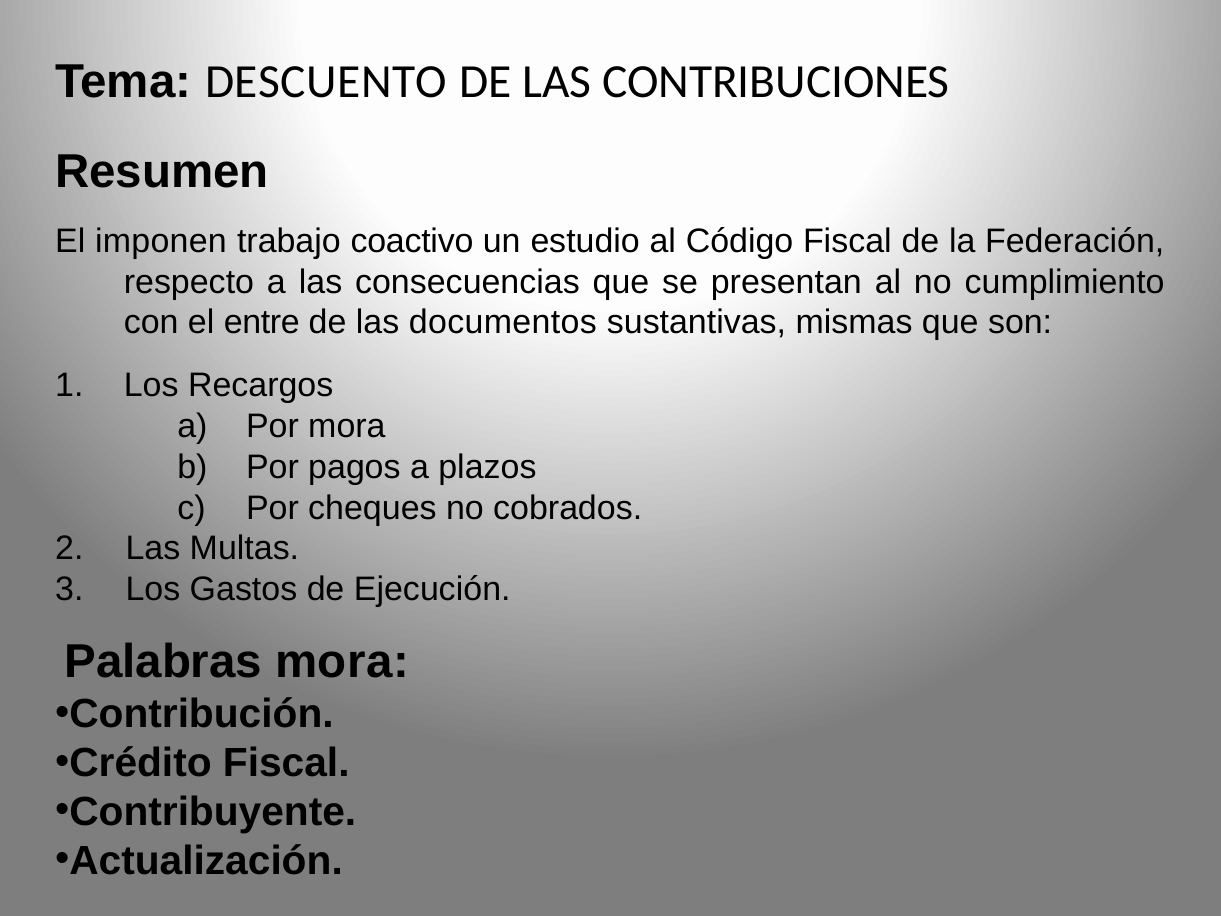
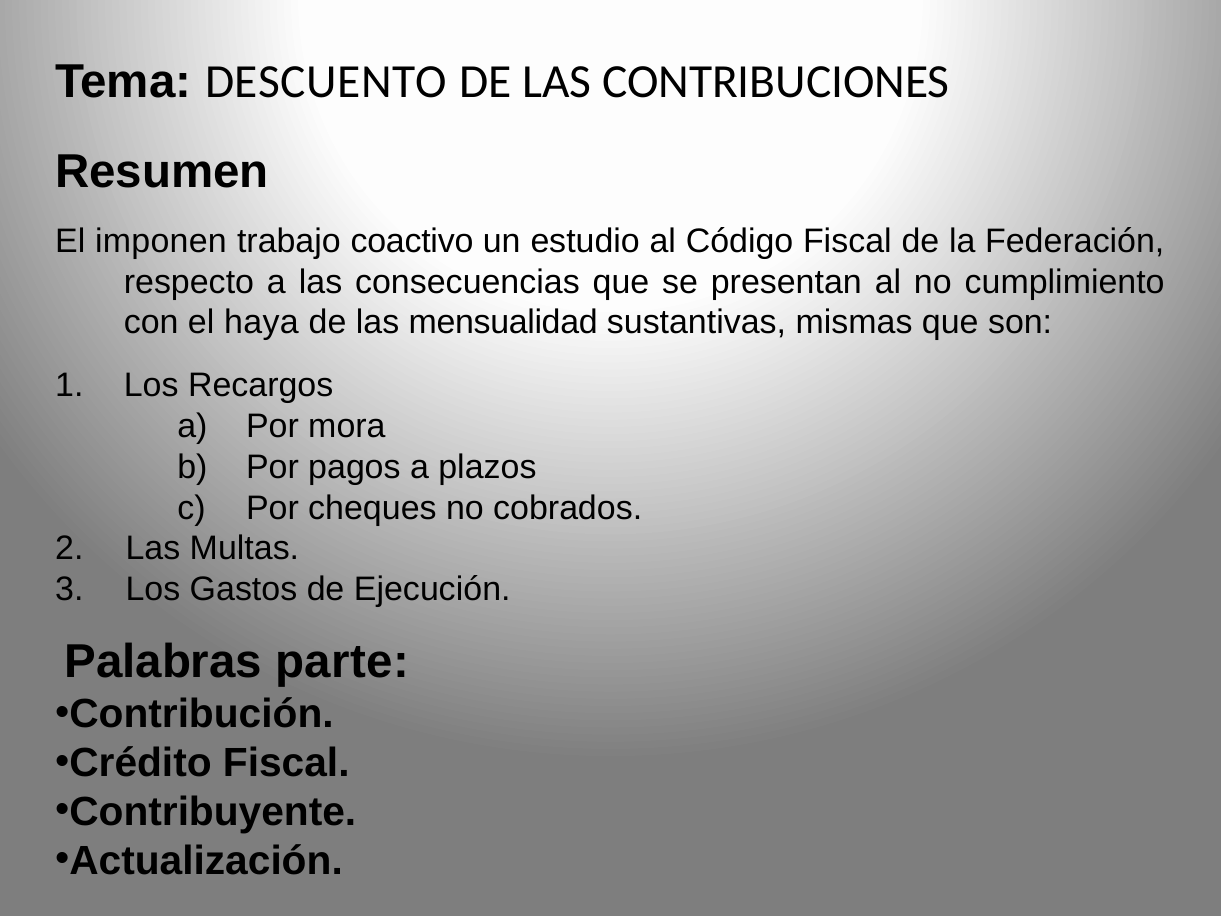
entre: entre -> haya
documentos: documentos -> mensualidad
Palabras mora: mora -> parte
